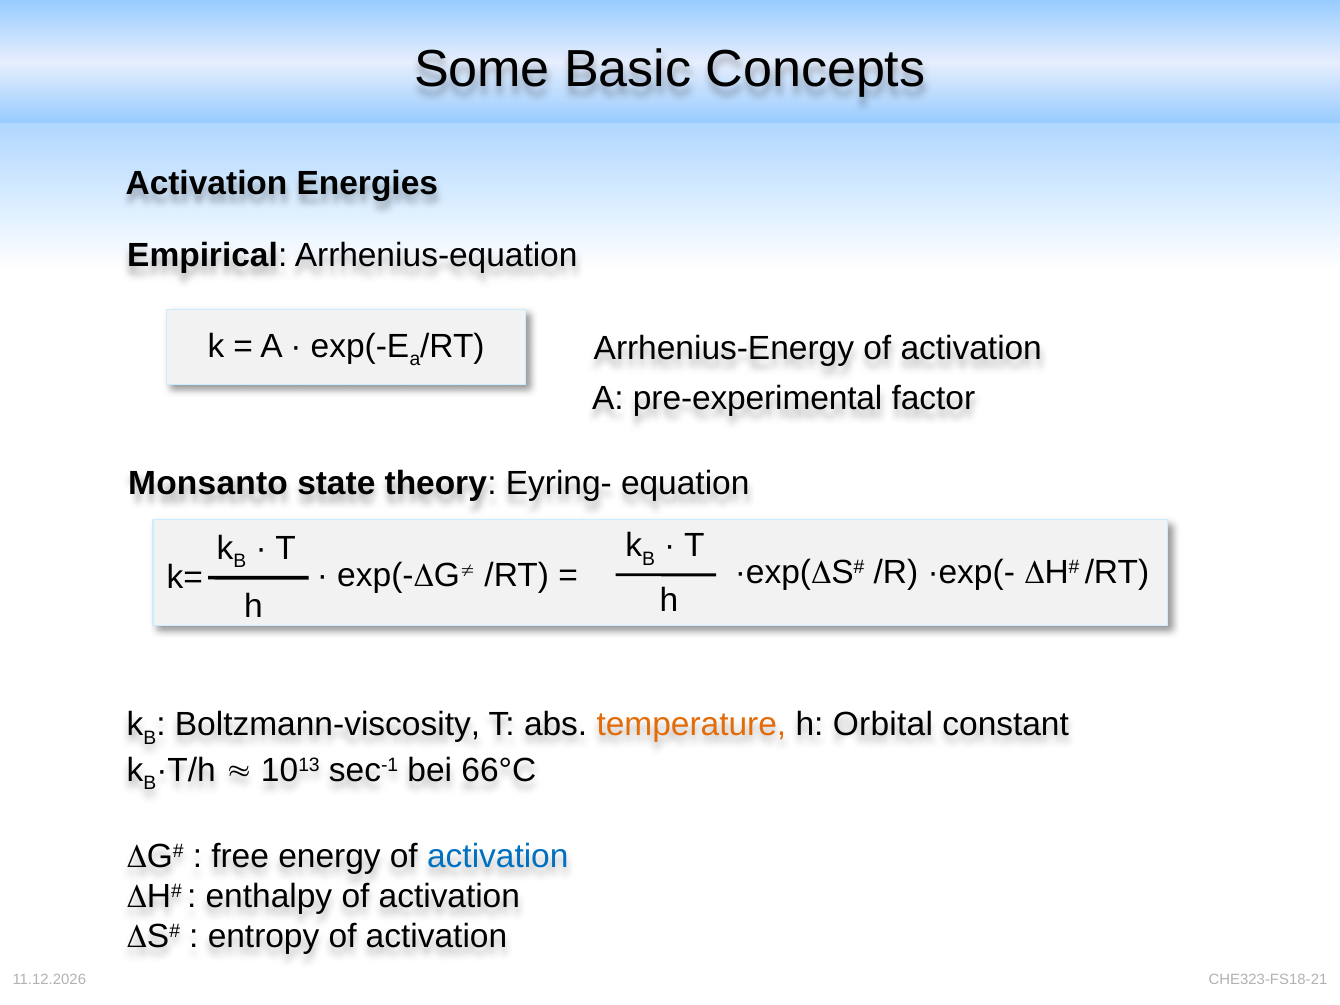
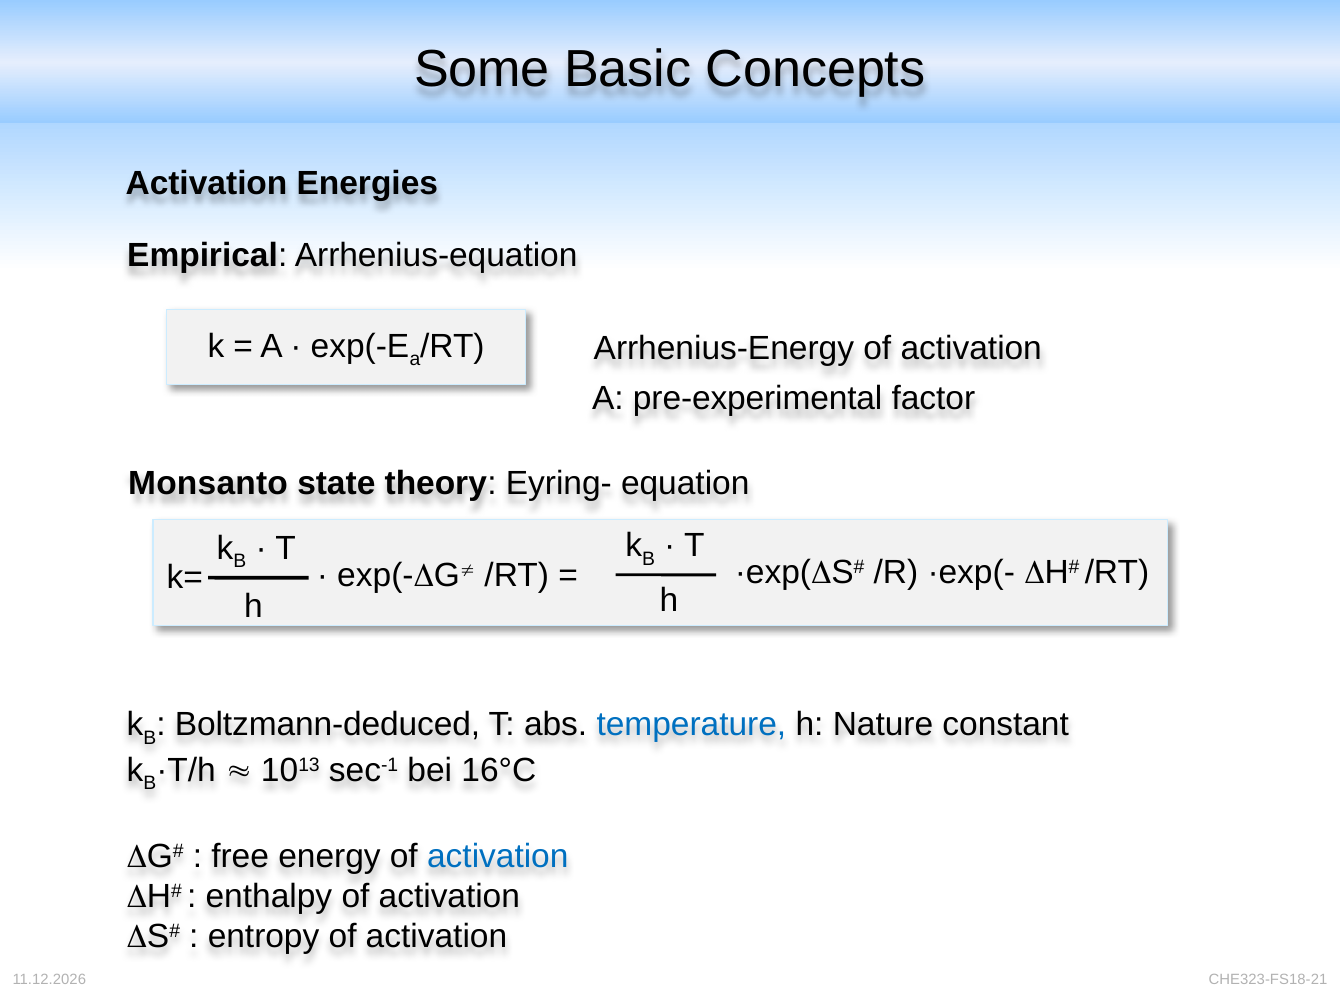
Boltzmann-viscosity: Boltzmann-viscosity -> Boltzmann-deduced
temperature colour: orange -> blue
Orbital: Orbital -> Nature
66°C: 66°C -> 16°C
